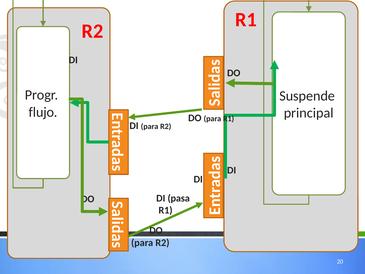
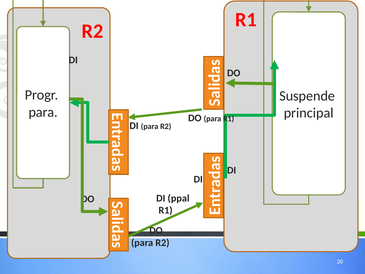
flujo at (43, 112): flujo -> para
pasa: pasa -> ppal
